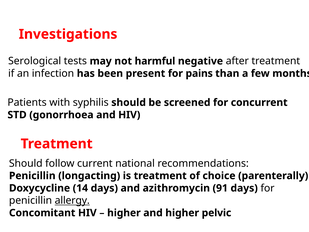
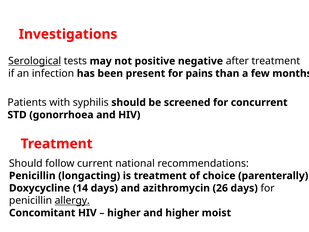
Serological underline: none -> present
harmful: harmful -> positive
91: 91 -> 26
pelvic: pelvic -> moist
